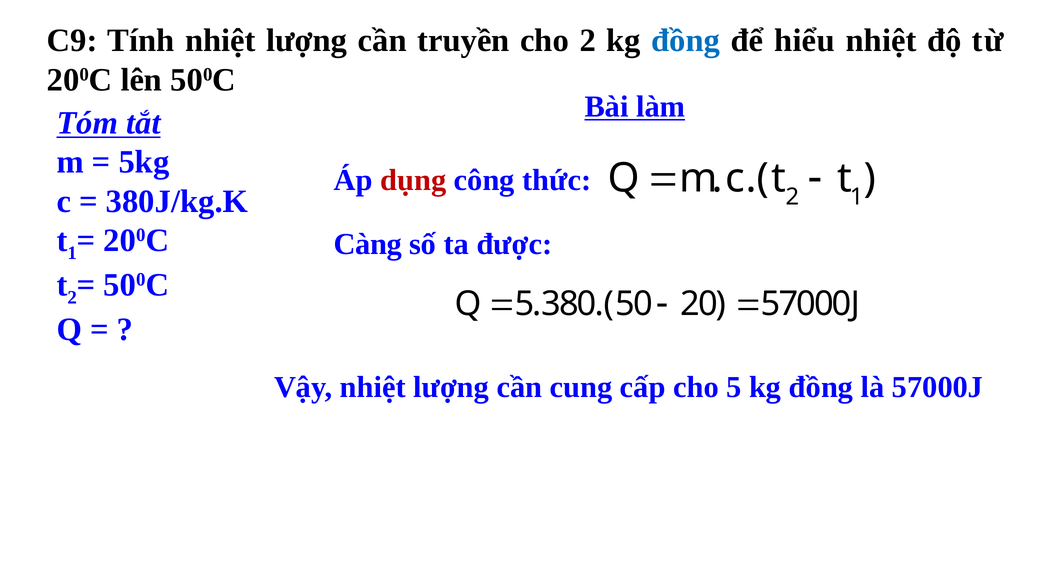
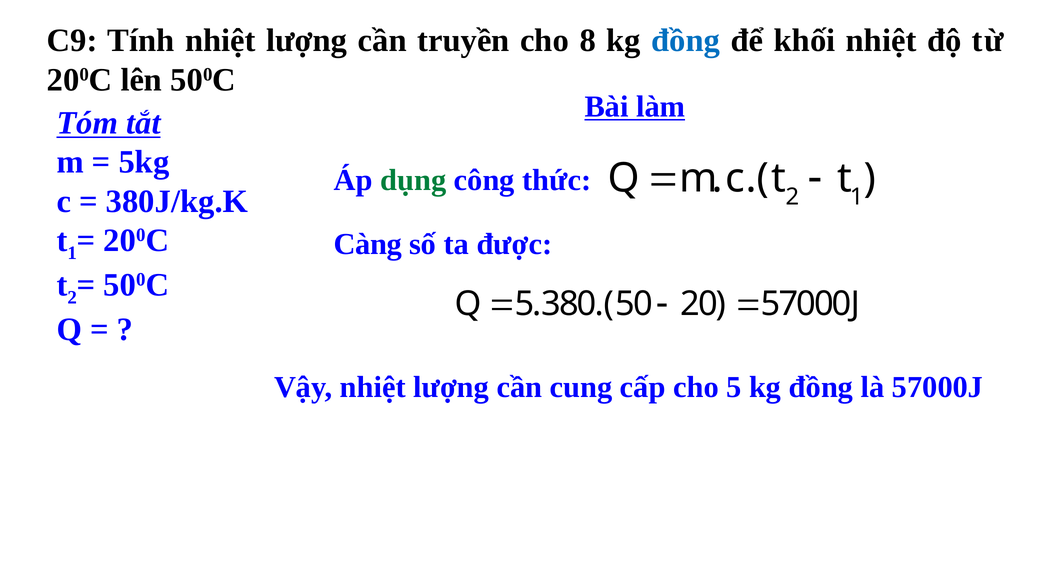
cho 2: 2 -> 8
hiểu: hiểu -> khối
dụng colour: red -> green
